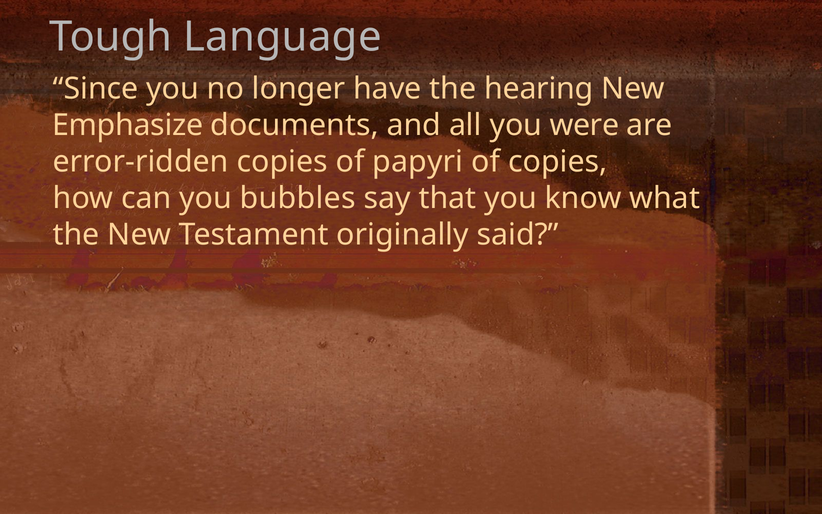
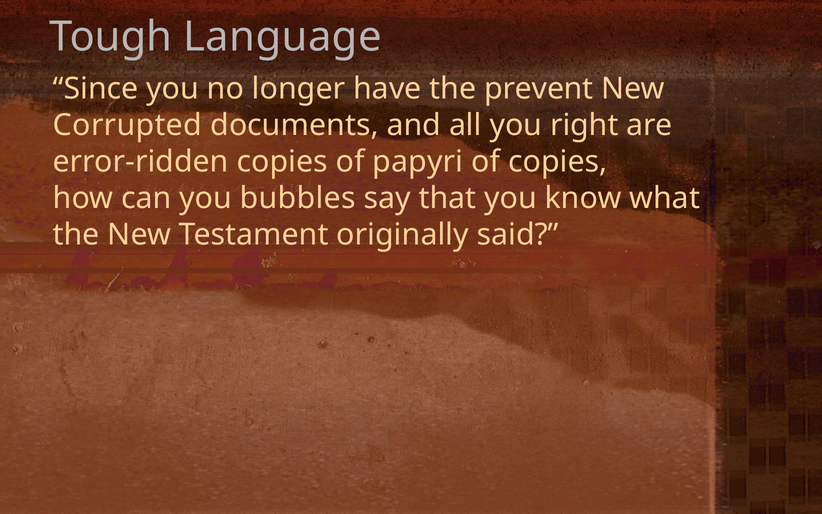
hearing: hearing -> prevent
Emphasize: Emphasize -> Corrupted
were: were -> right
